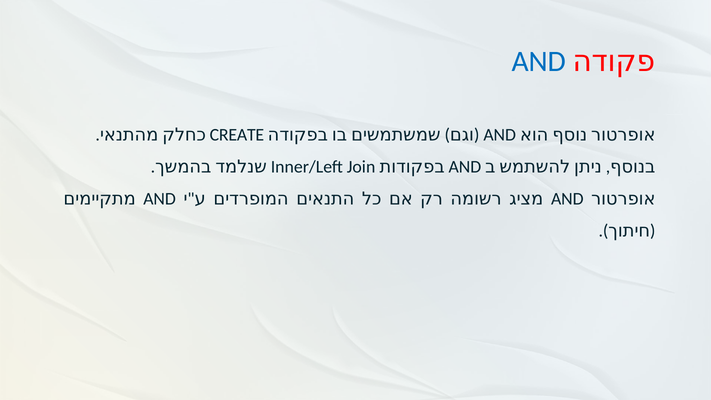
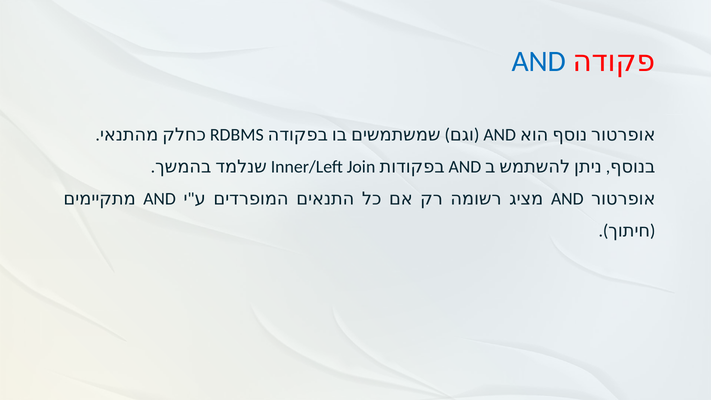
CREATE: CREATE -> RDBMS
